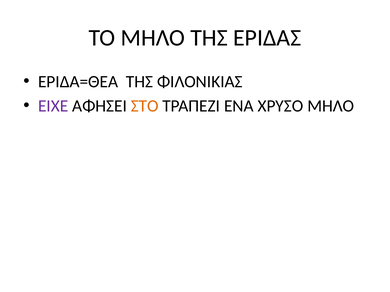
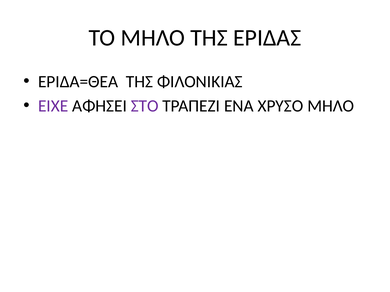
ΣΤΟ colour: orange -> purple
